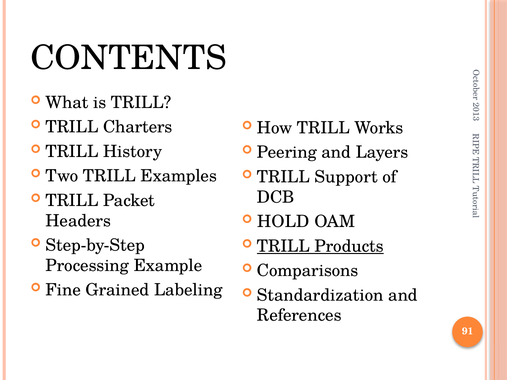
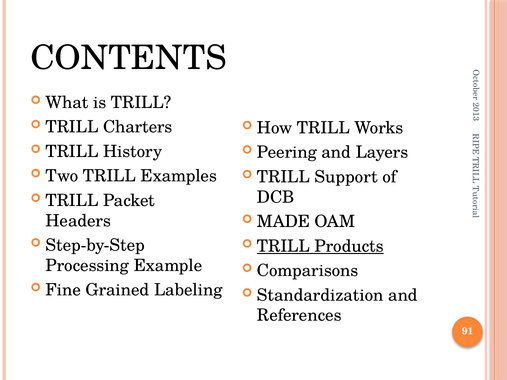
HOLD: HOLD -> MADE
